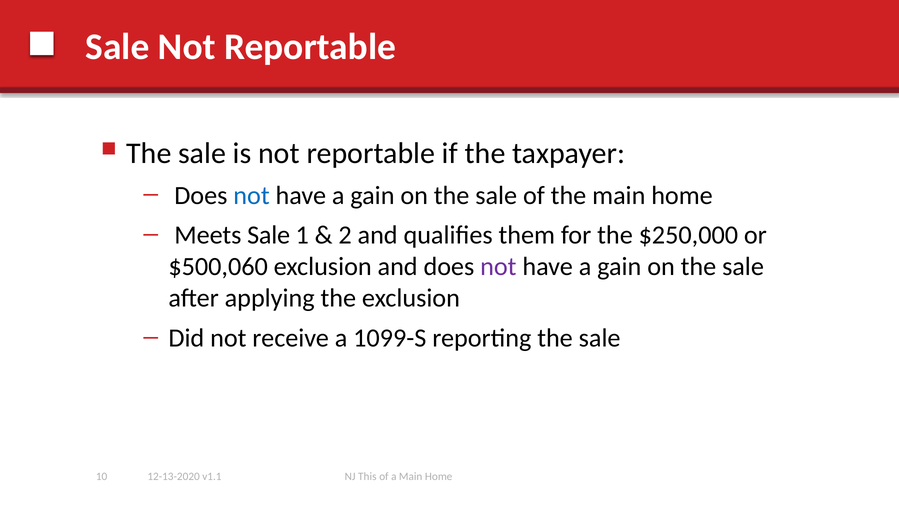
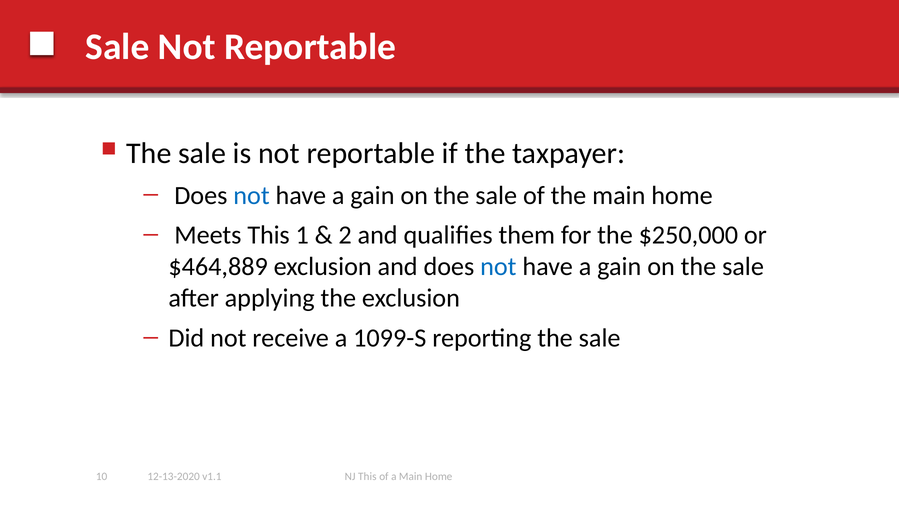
Meets Sale: Sale -> This
$500,060: $500,060 -> $464,889
not at (498, 267) colour: purple -> blue
